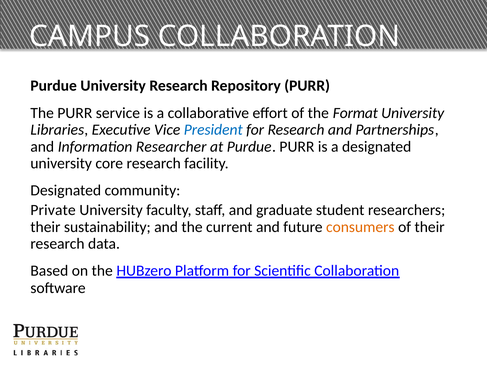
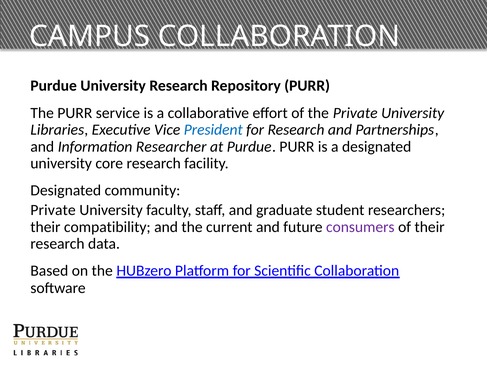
the Format: Format -> Private
sustainability: sustainability -> compatibility
consumers colour: orange -> purple
